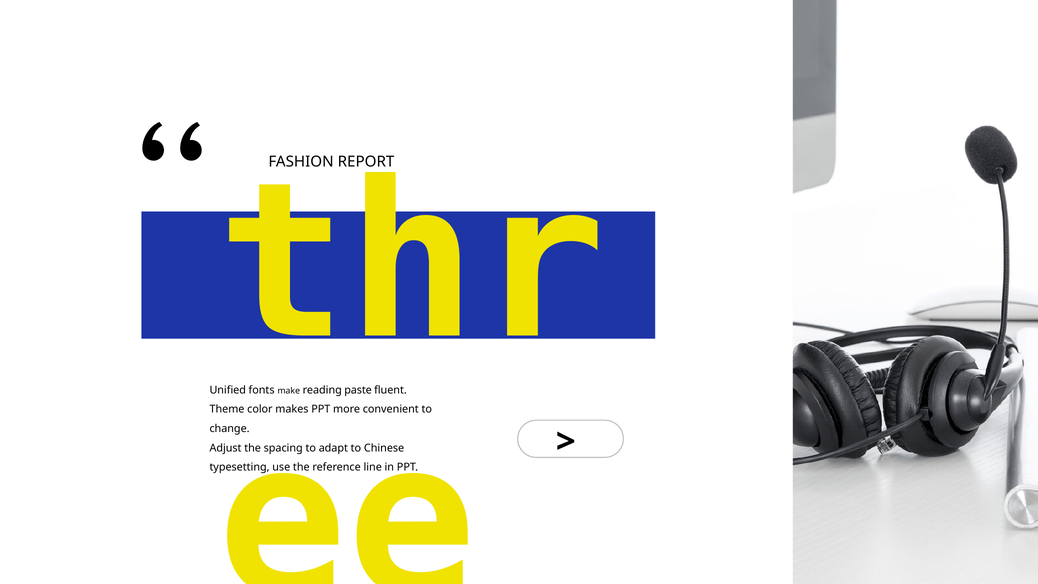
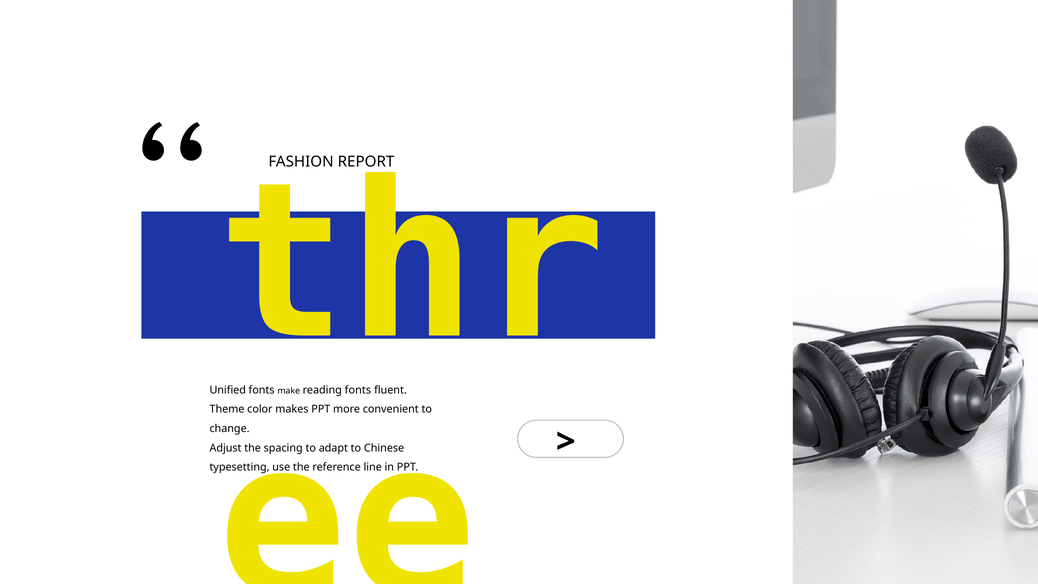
reading paste: paste -> fonts
